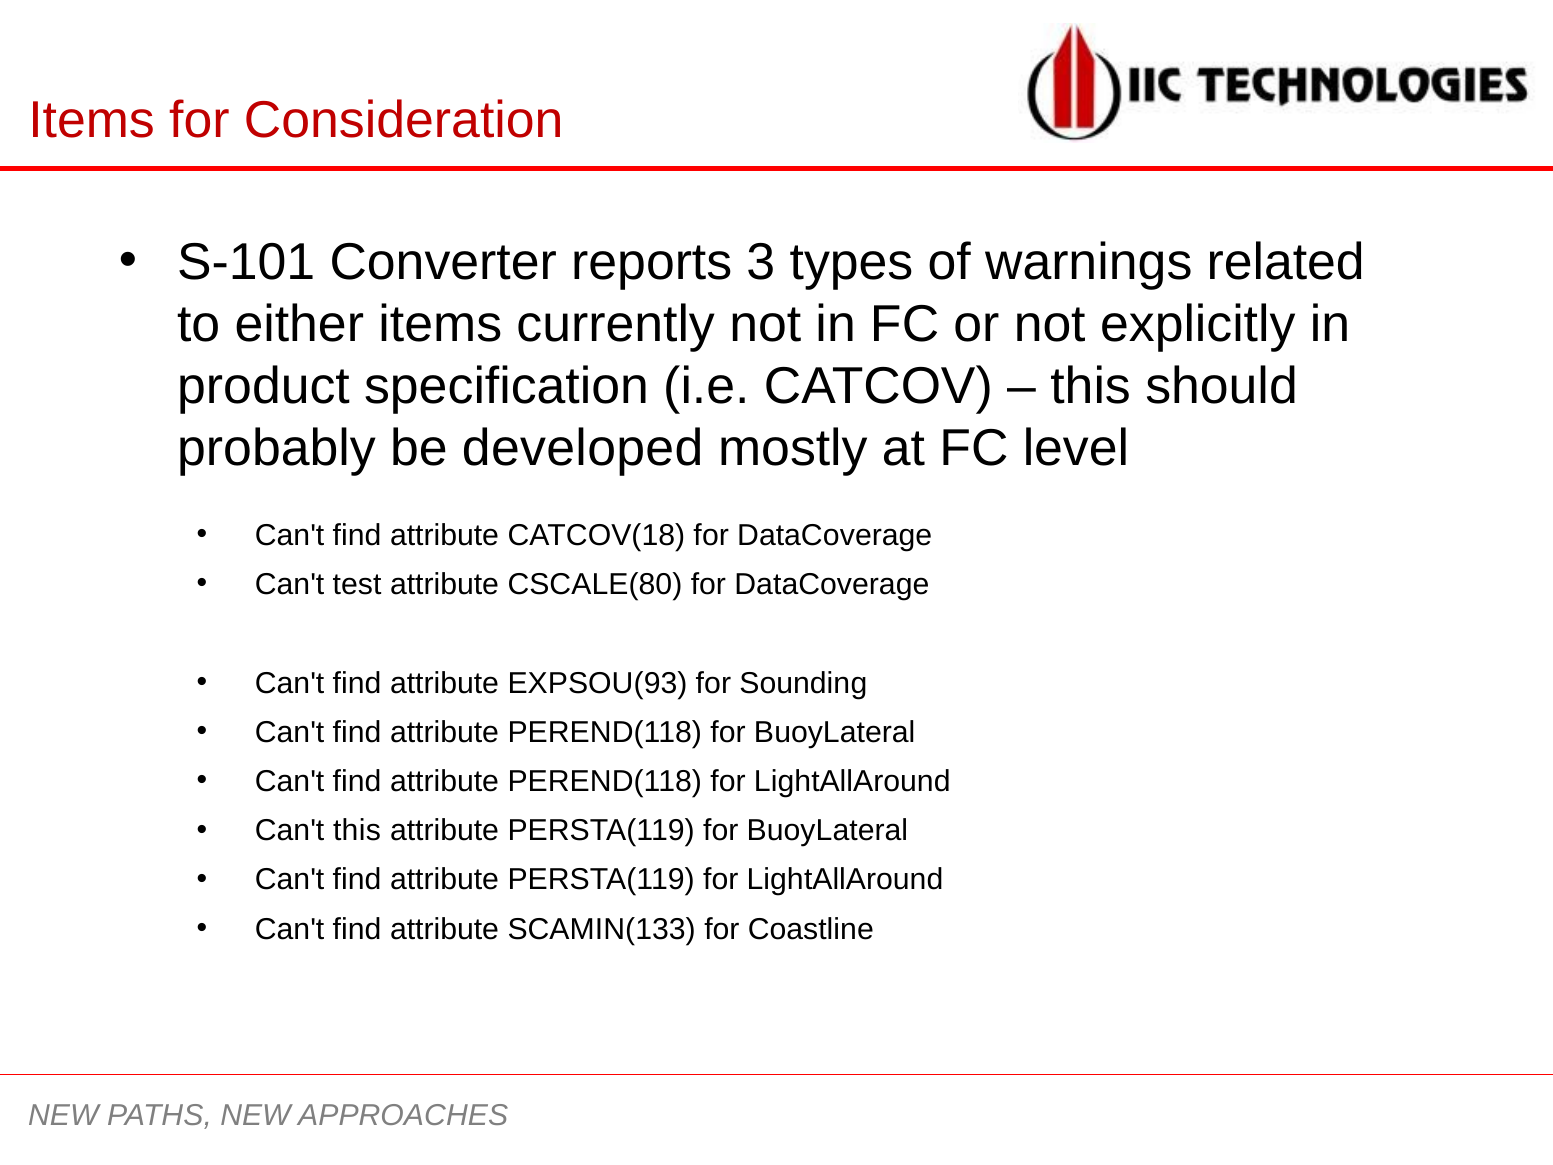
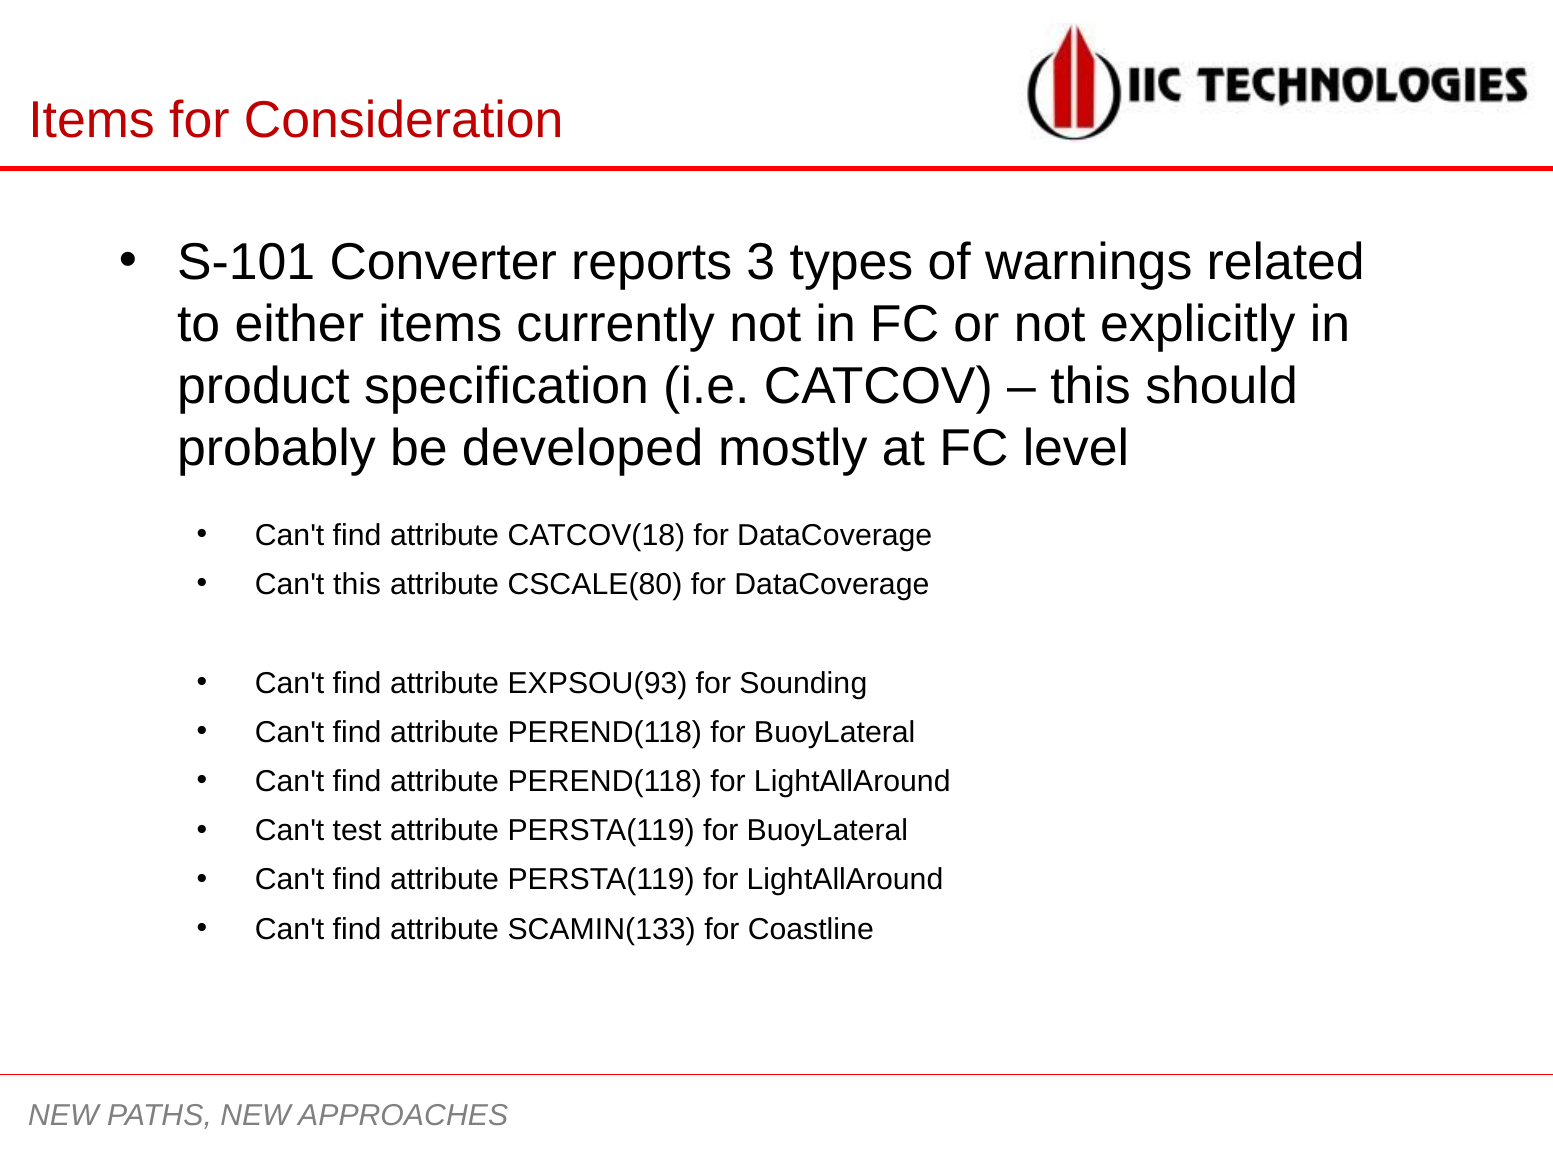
Can't test: test -> this
Can't this: this -> test
